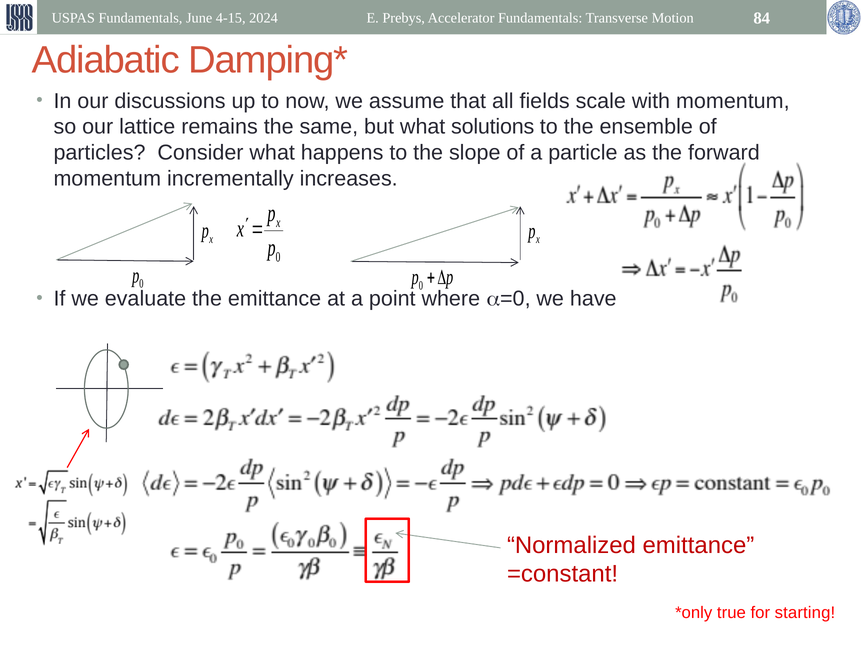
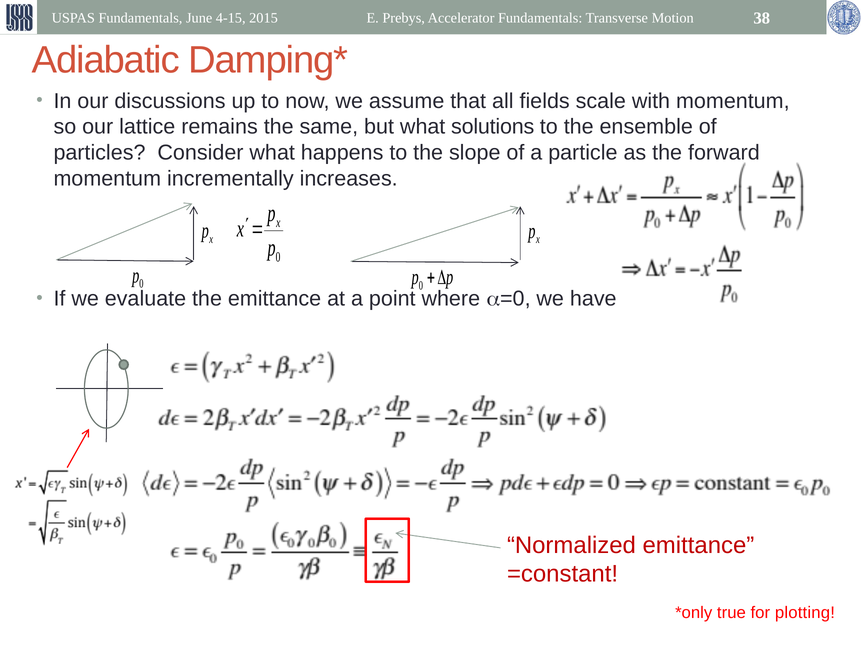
2024: 2024 -> 2015
84: 84 -> 38
starting: starting -> plotting
